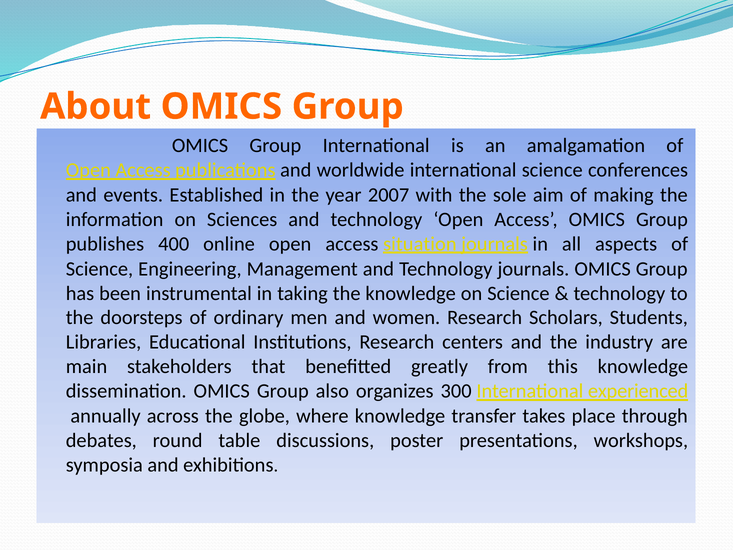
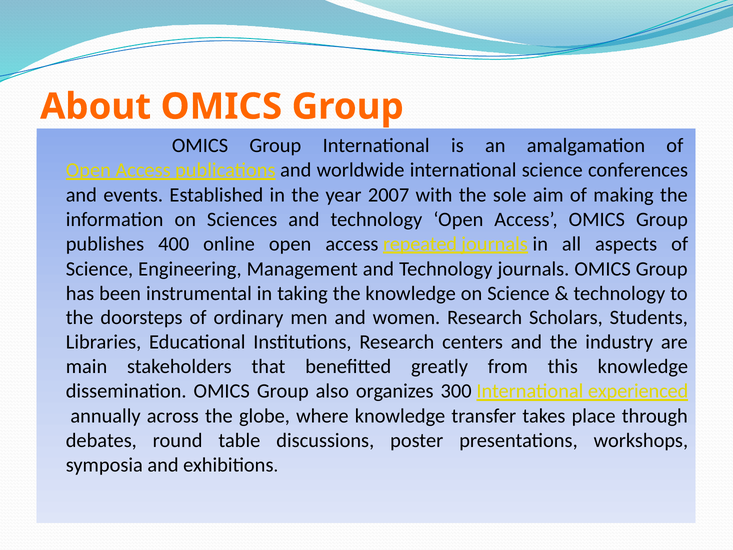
situation: situation -> repeated
